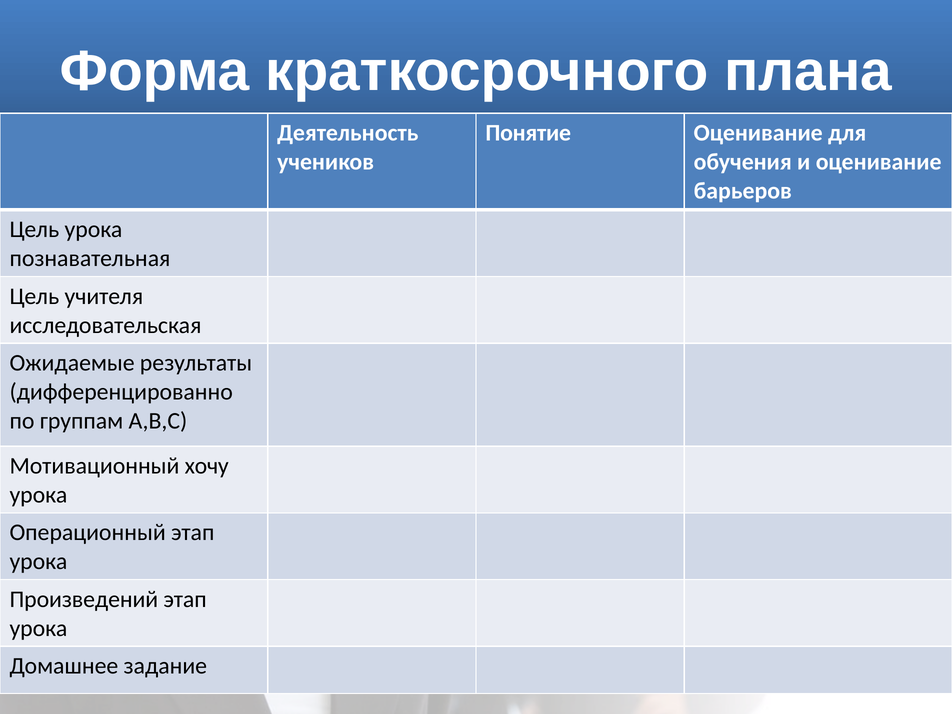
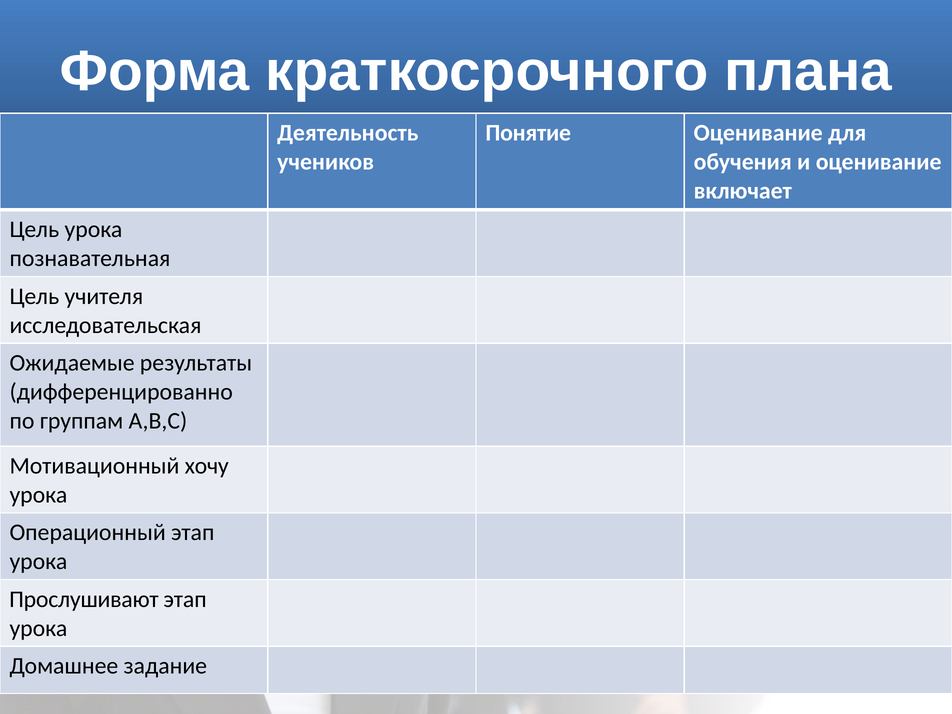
барьеров: барьеров -> включает
Произведений: Произведений -> Прослушивают
